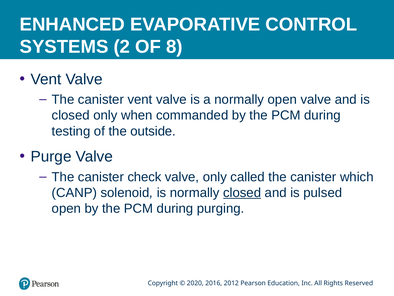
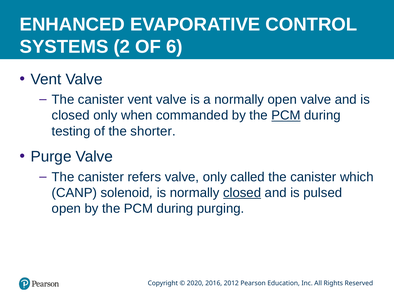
8: 8 -> 6
PCM at (286, 115) underline: none -> present
outside: outside -> shorter
check: check -> refers
